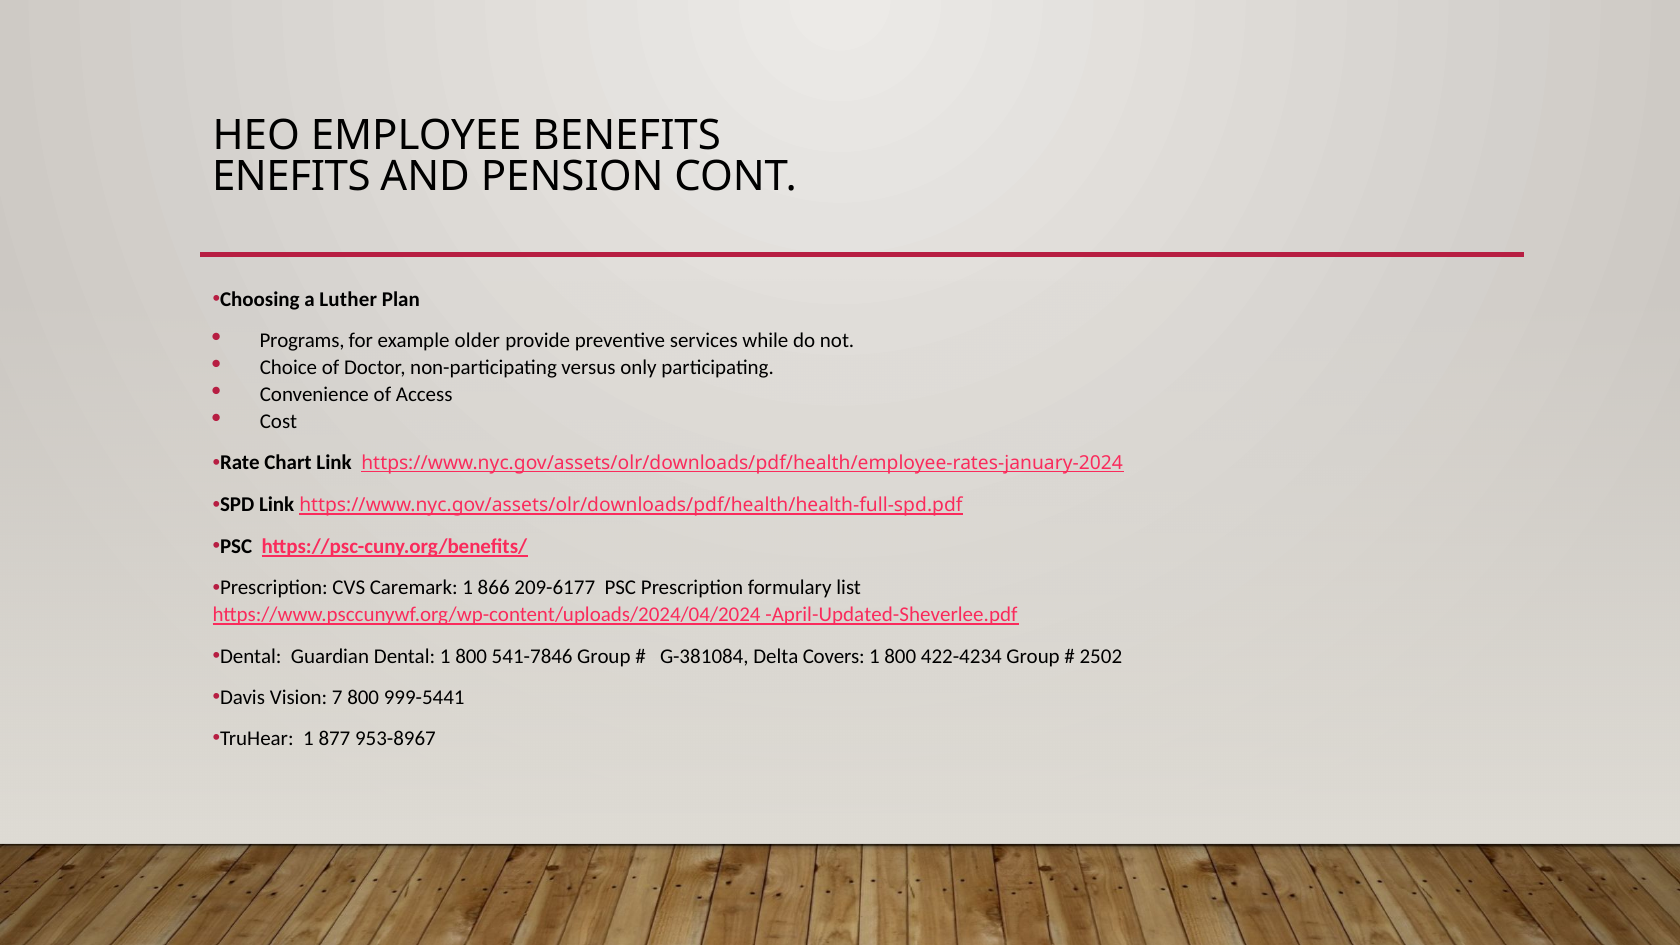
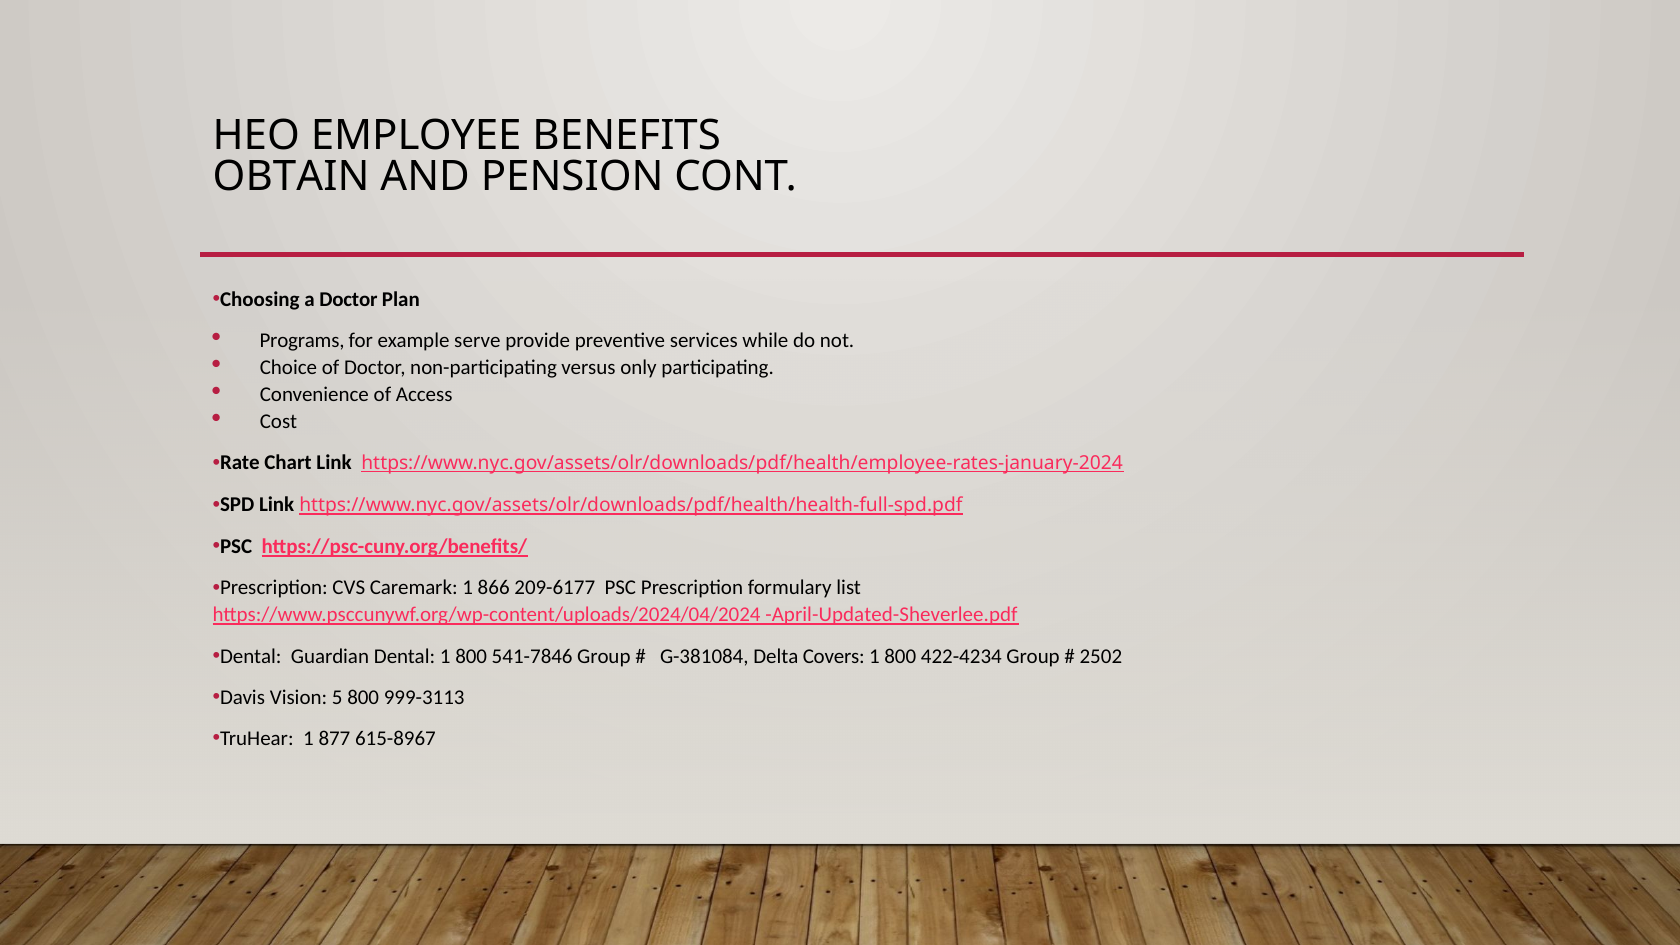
ENEFITS: ENEFITS -> OBTAIN
a Luther: Luther -> Doctor
older: older -> serve
7: 7 -> 5
999-5441: 999-5441 -> 999-3113
953-8967: 953-8967 -> 615-8967
